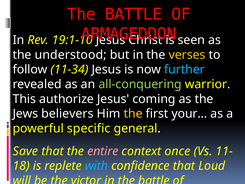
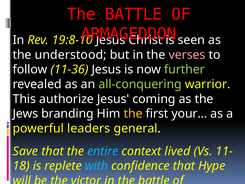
19:1-10: 19:1-10 -> 19:8-10
verses colour: yellow -> pink
11-34: 11-34 -> 11-36
further colour: light blue -> light green
believers: believers -> branding
specific: specific -> leaders
entire colour: pink -> light blue
once: once -> lived
Loud: Loud -> Hype
